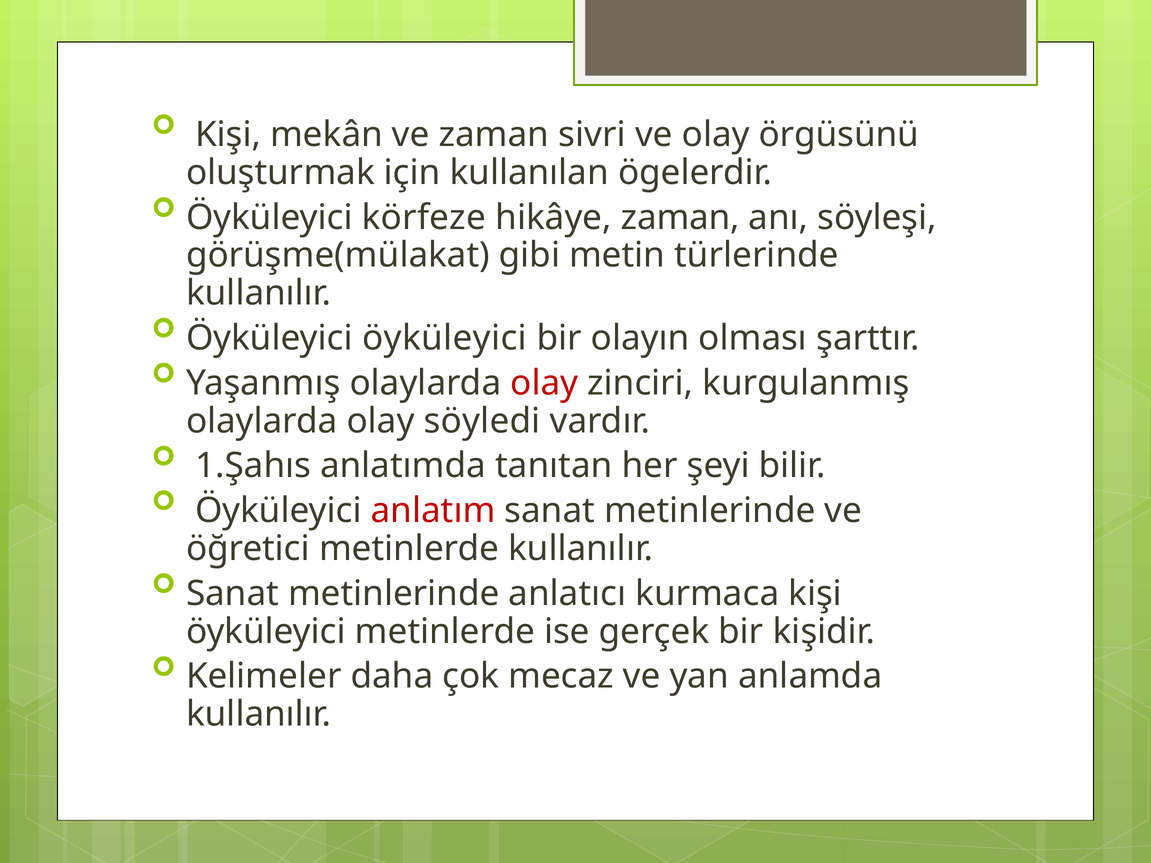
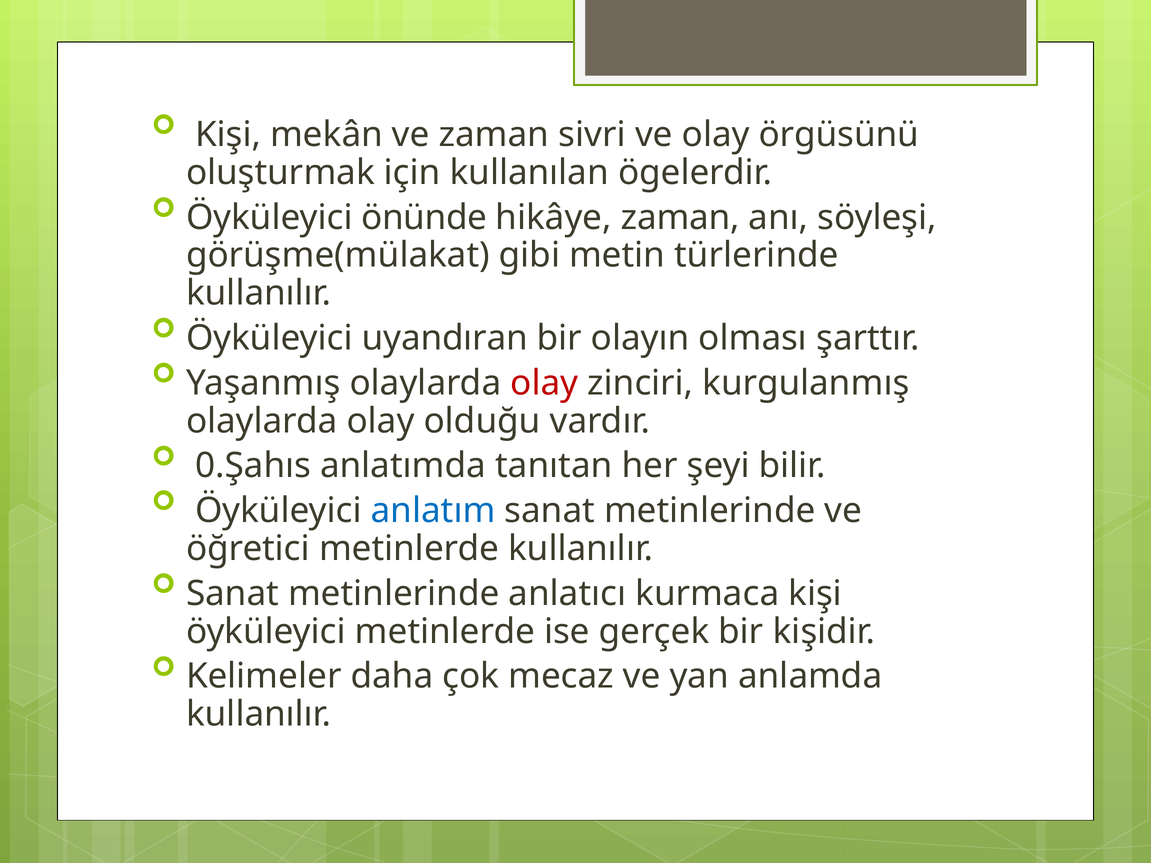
körfeze: körfeze -> önünde
Öyküleyici öyküleyici: öyküleyici -> uyandıran
söyledi: söyledi -> olduğu
1.Şahıs: 1.Şahıs -> 0.Şahıs
anlatım colour: red -> blue
